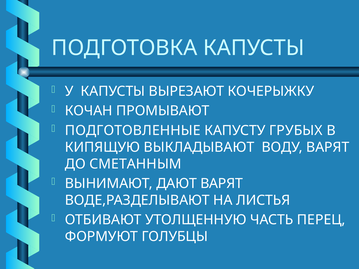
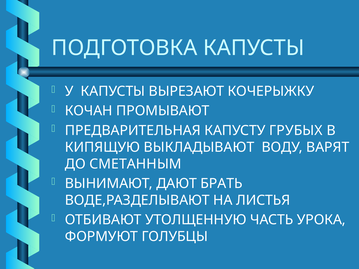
ПОДГОТОВЛЕННЫЕ: ПОДГОТОВЛЕННЫЕ -> ПРЕДВАРИТЕЛЬНАЯ
ДАЮТ ВАРЯТ: ВАРЯТ -> БРАТЬ
ПЕРЕЦ: ПЕРЕЦ -> УРОКА
